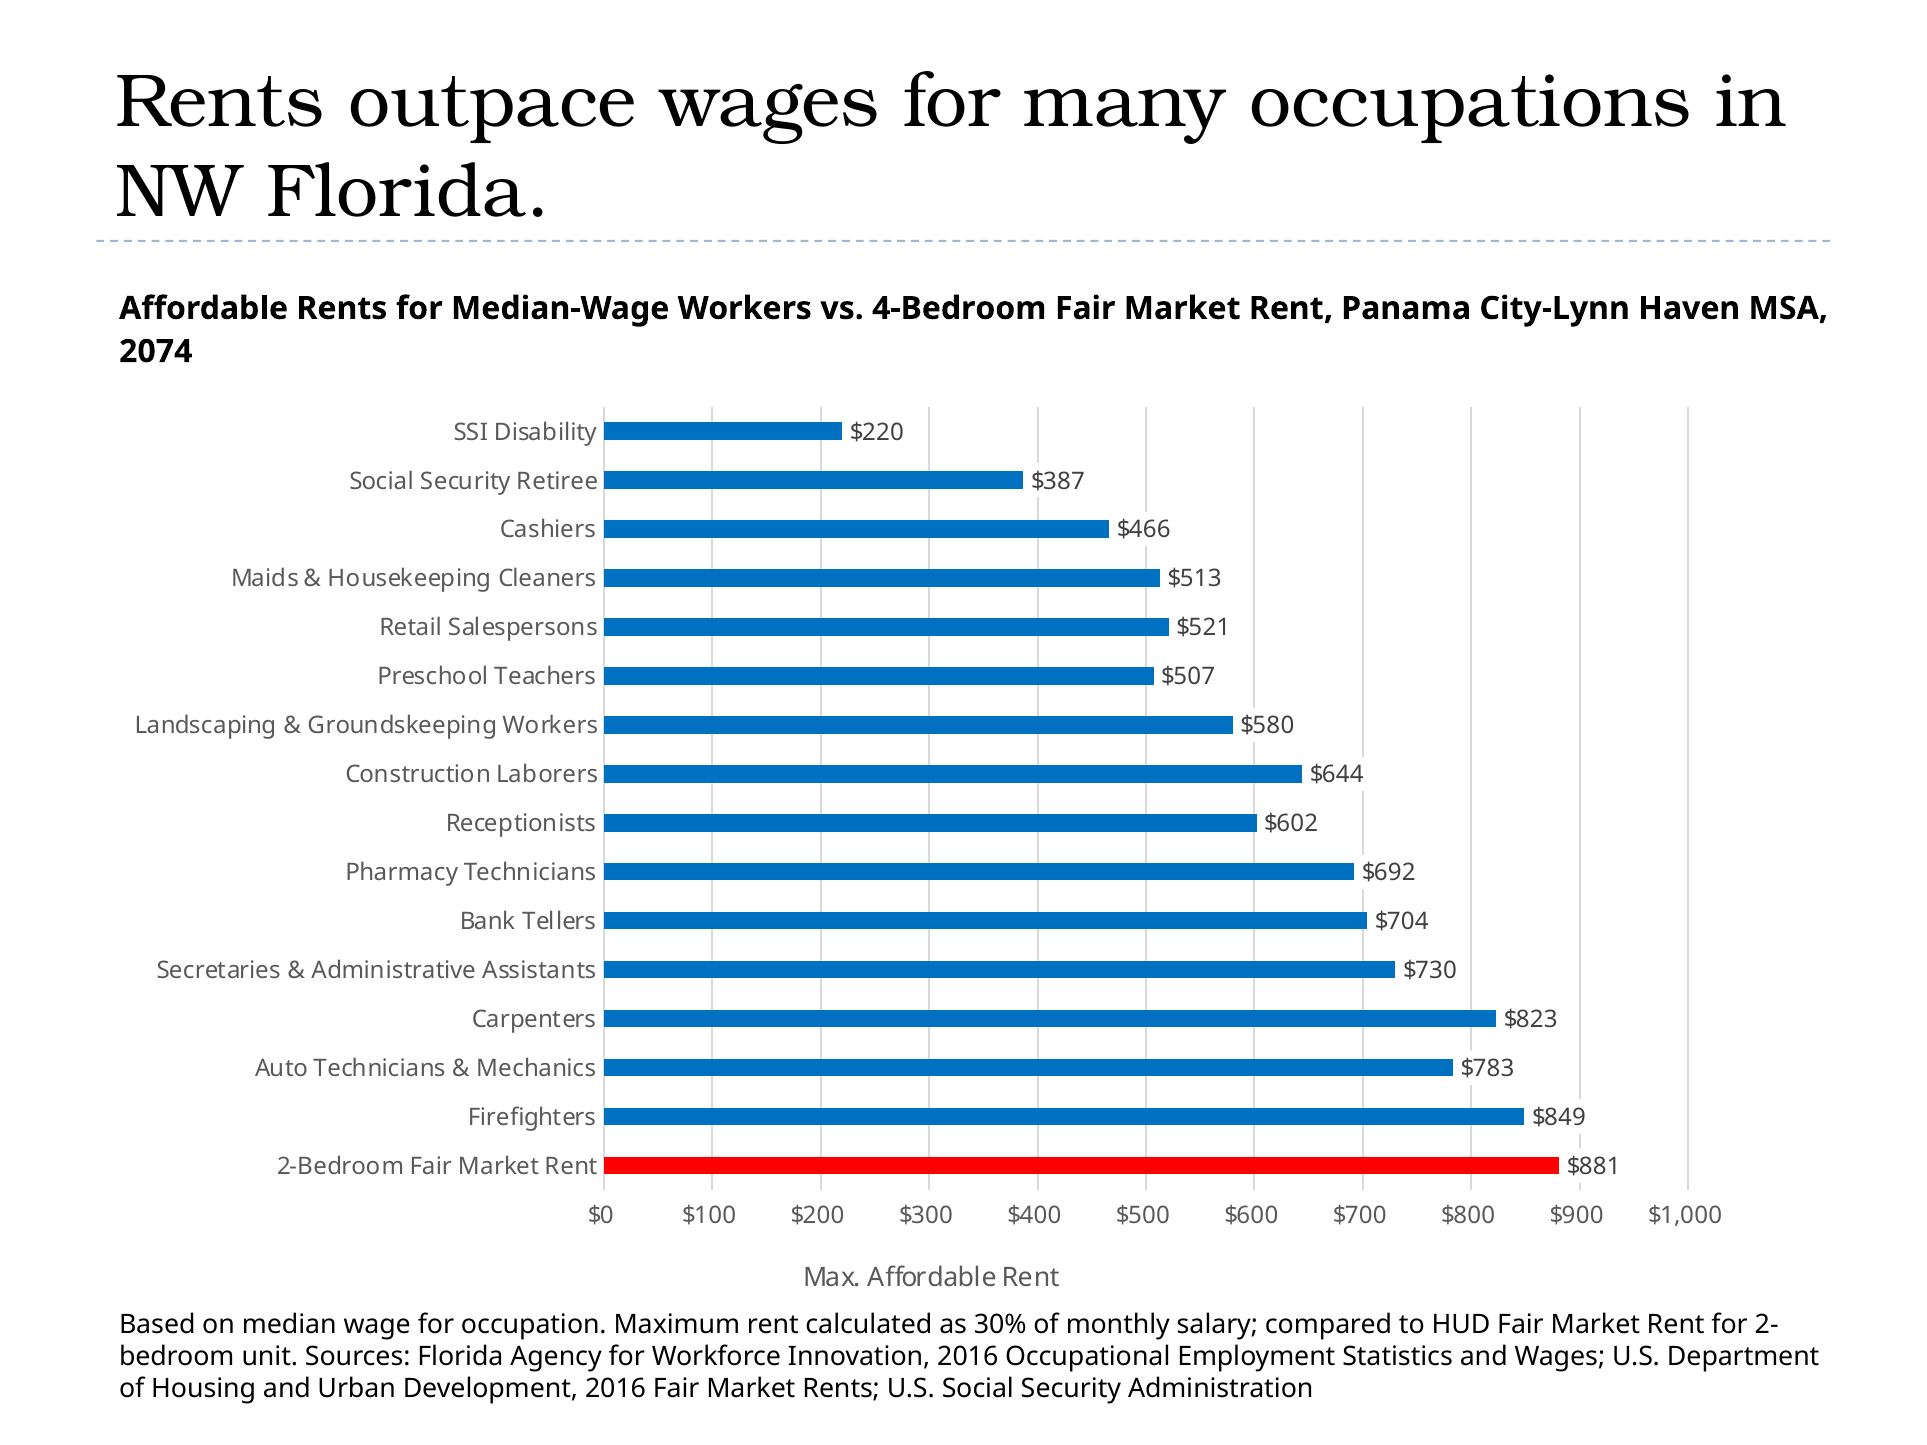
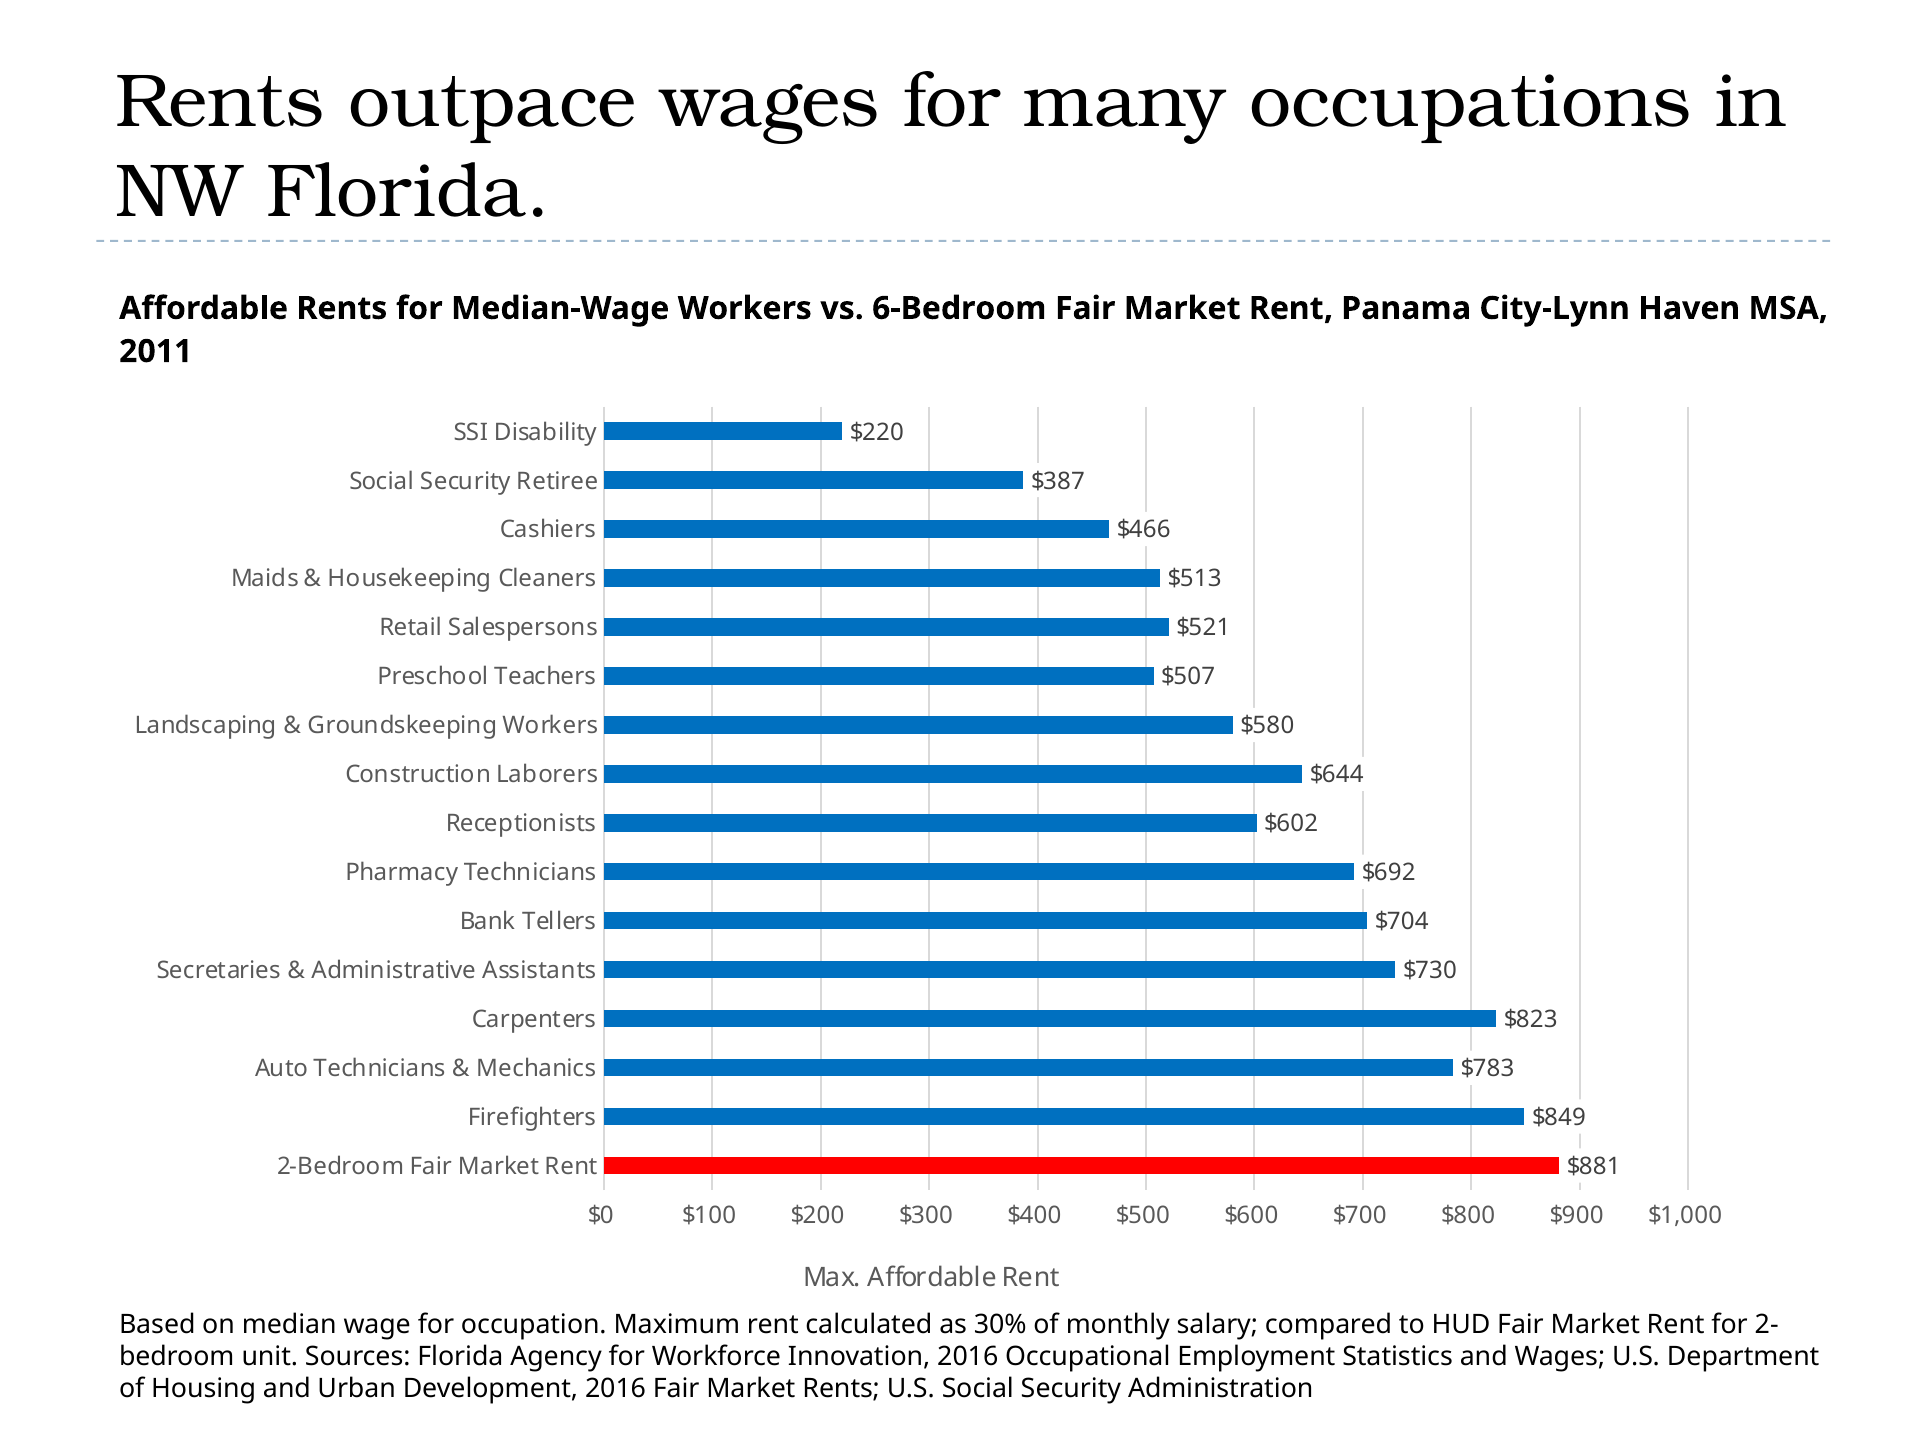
4-Bedroom: 4-Bedroom -> 6-Bedroom
2074: 2074 -> 2011
